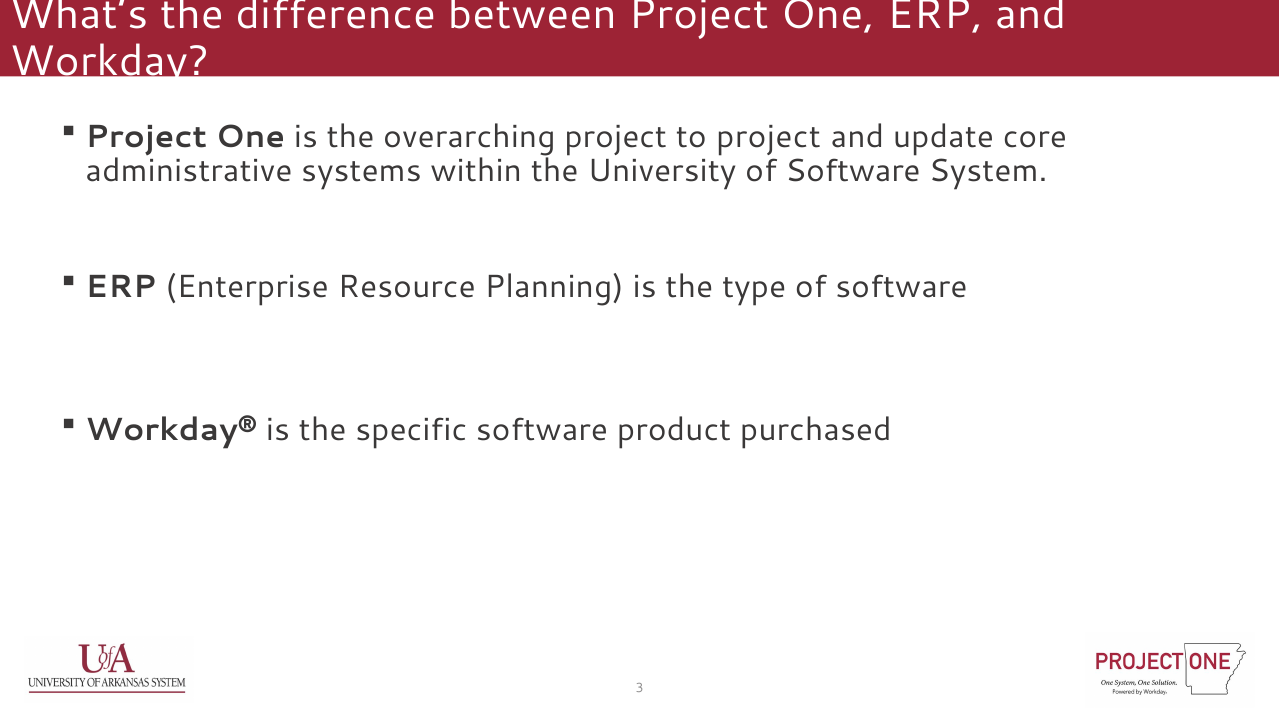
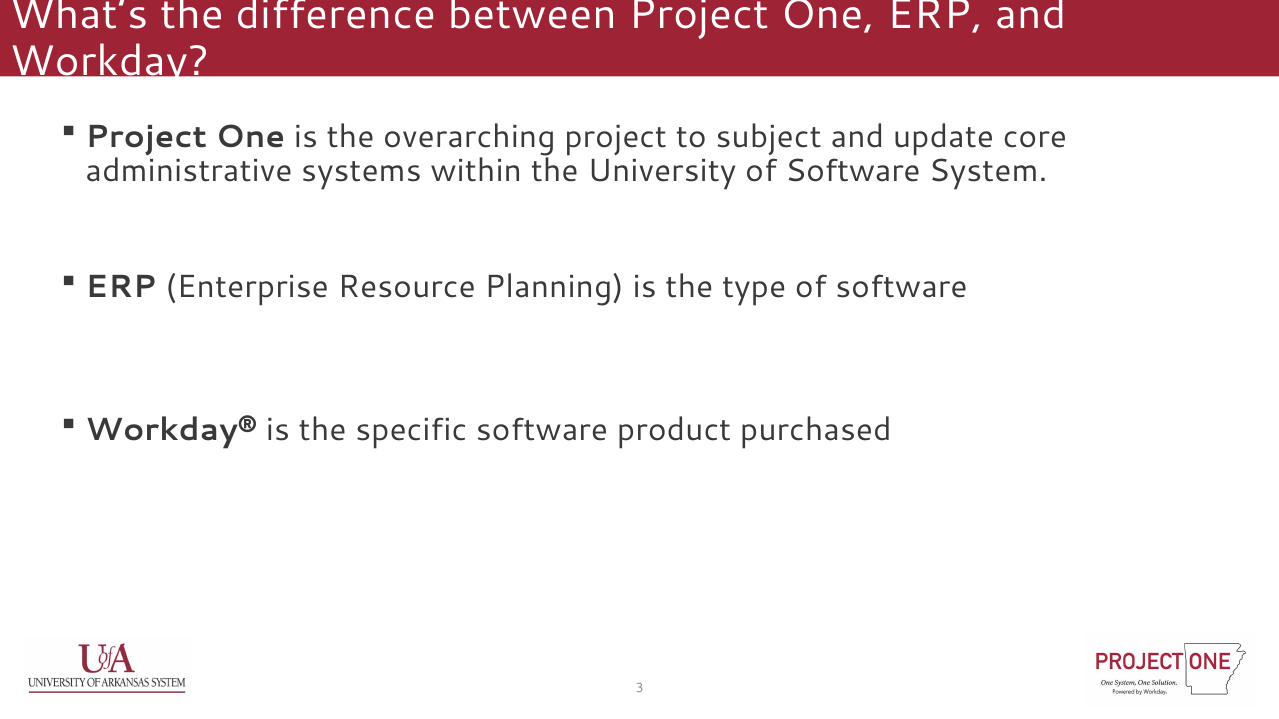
to project: project -> subject
